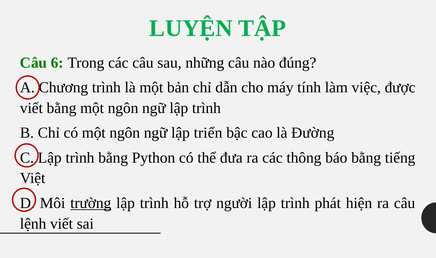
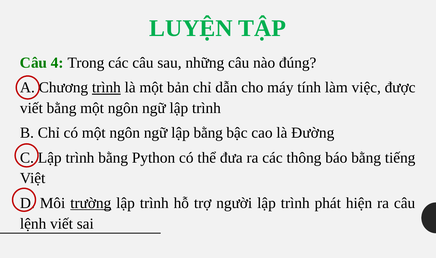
6: 6 -> 4
trình at (106, 87) underline: none -> present
lập triển: triển -> bằng
